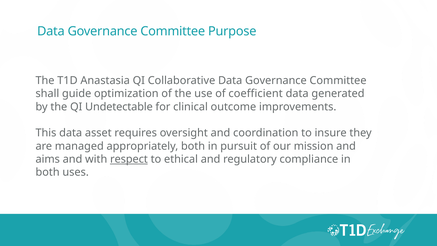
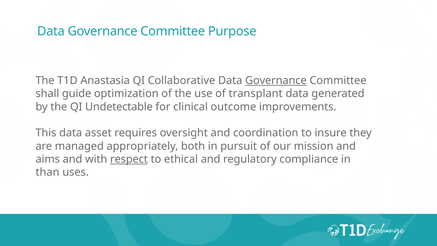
Governance at (276, 80) underline: none -> present
coefficient: coefficient -> transplant
both at (48, 172): both -> than
